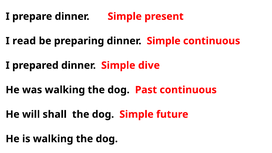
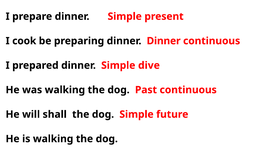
read: read -> cook
preparing dinner Simple: Simple -> Dinner
